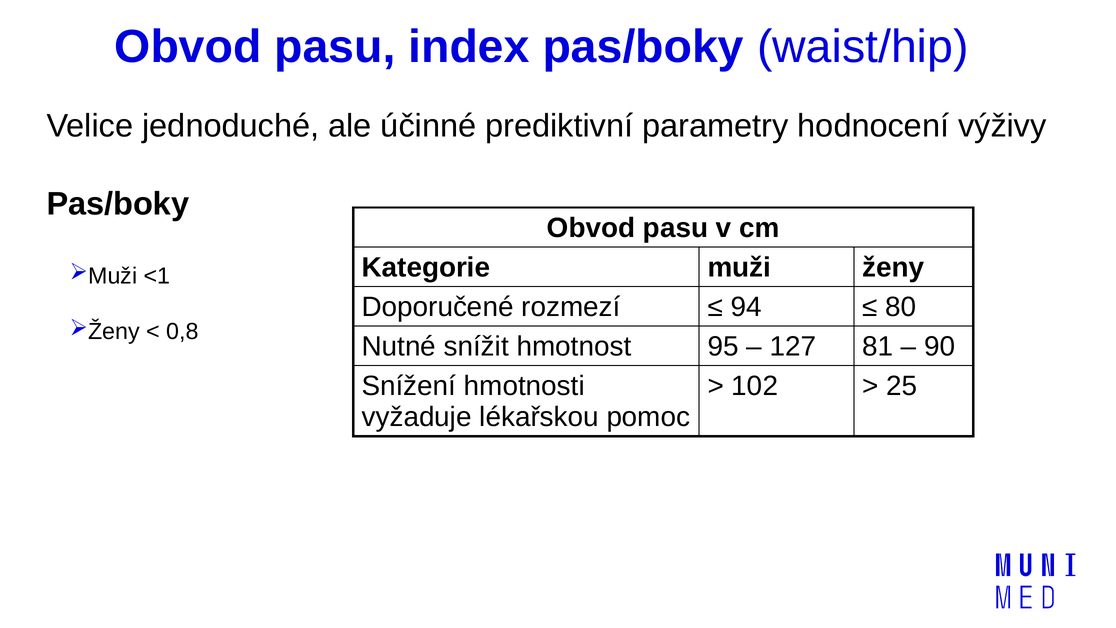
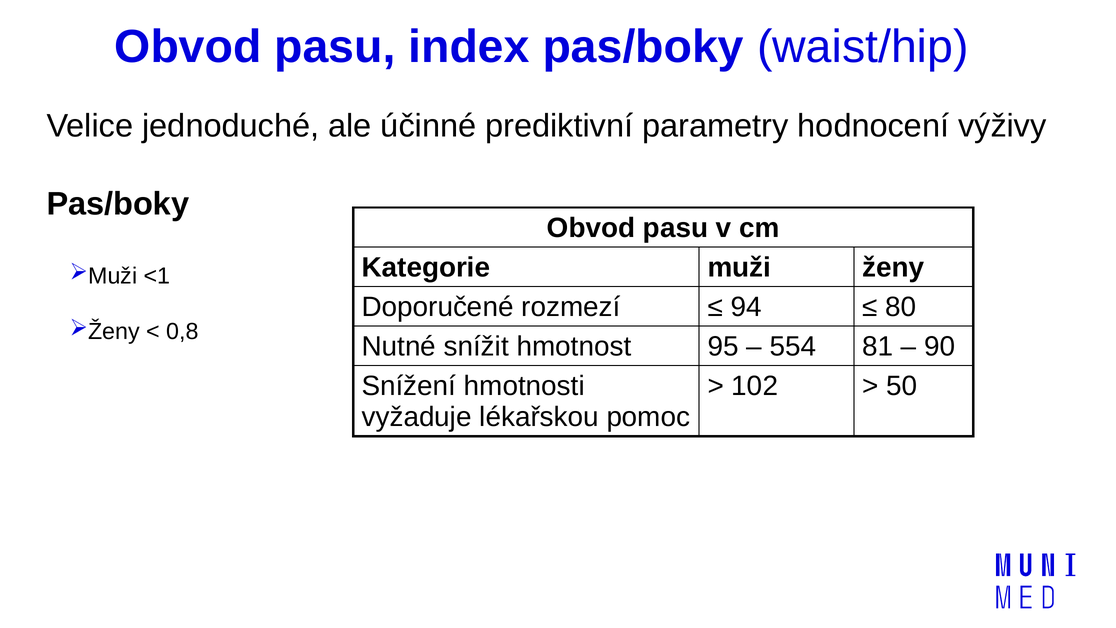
127: 127 -> 554
25: 25 -> 50
